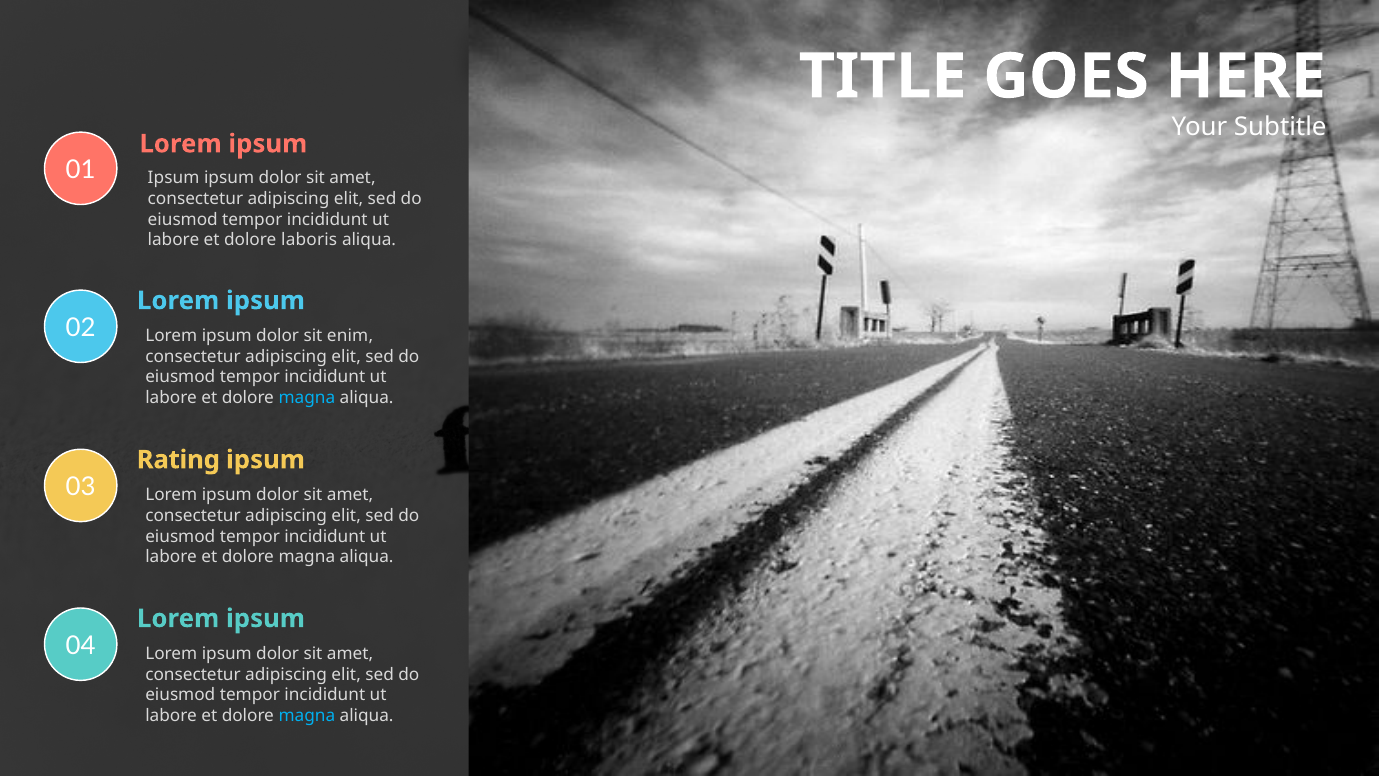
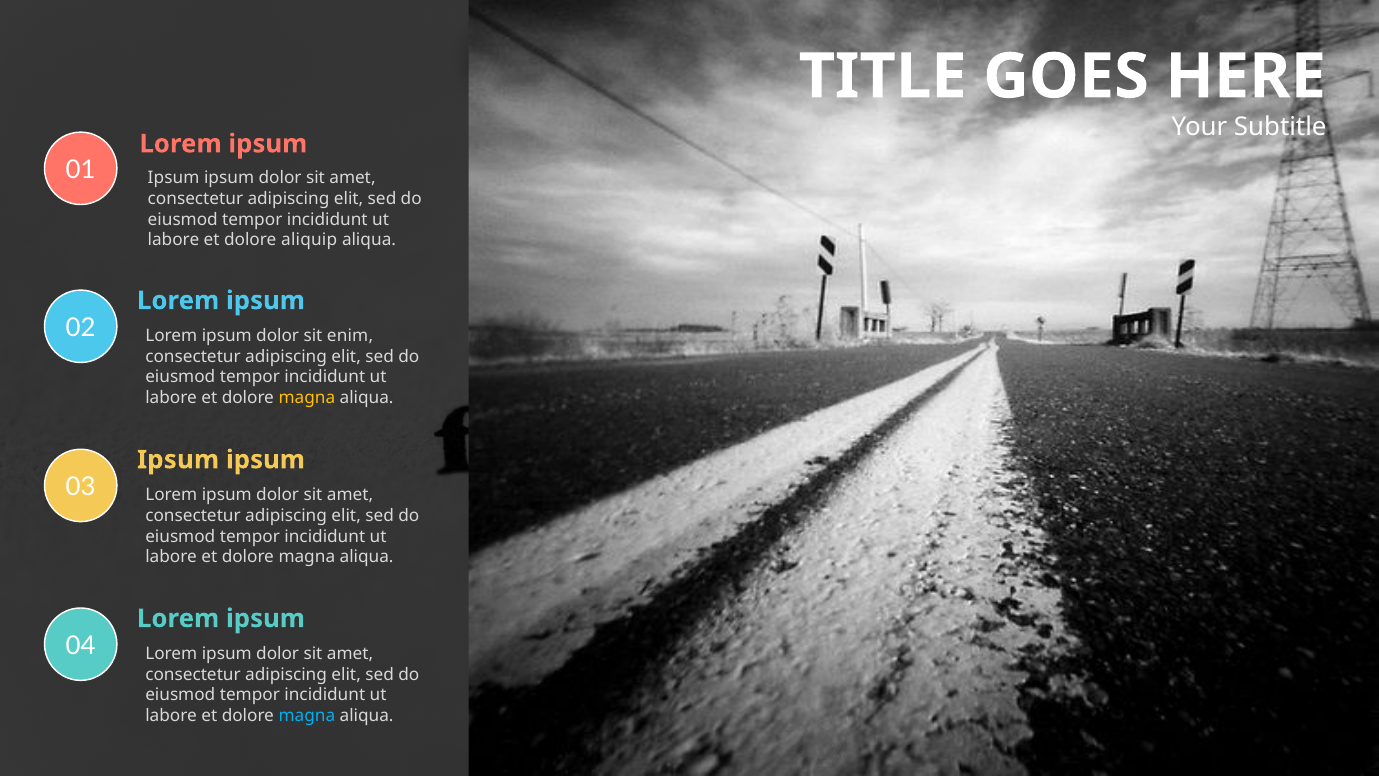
laboris: laboris -> aliquip
magna at (307, 398) colour: light blue -> yellow
Rating at (178, 460): Rating -> Ipsum
